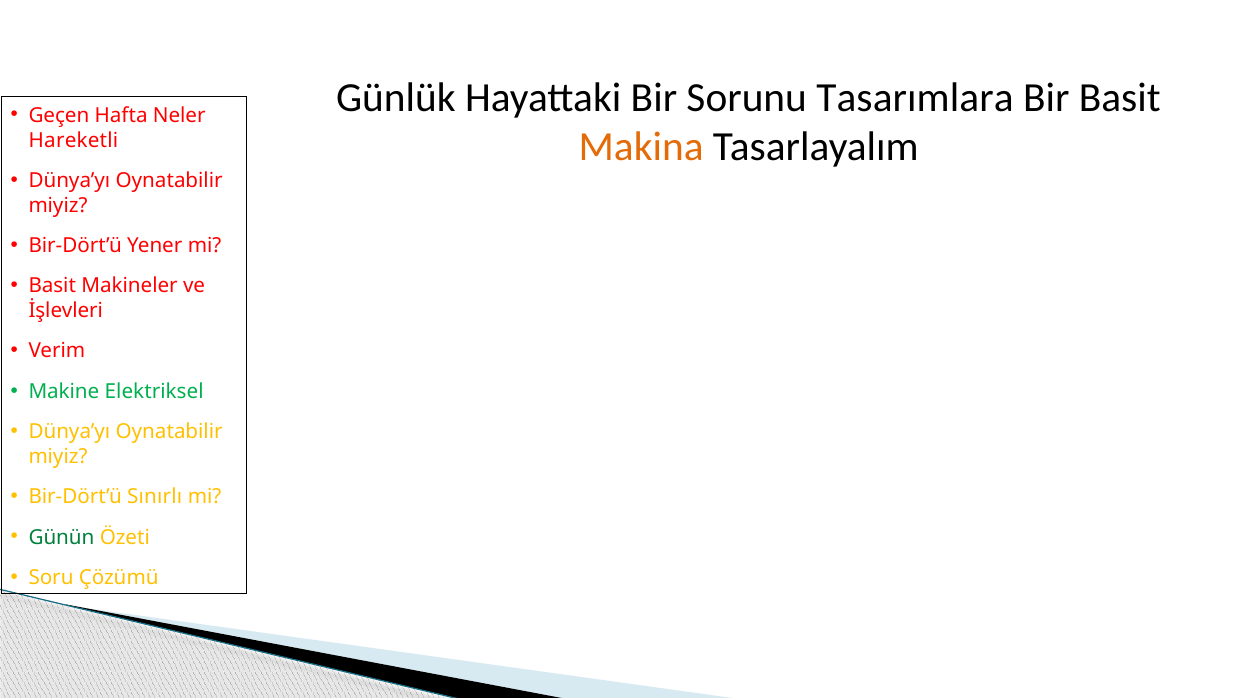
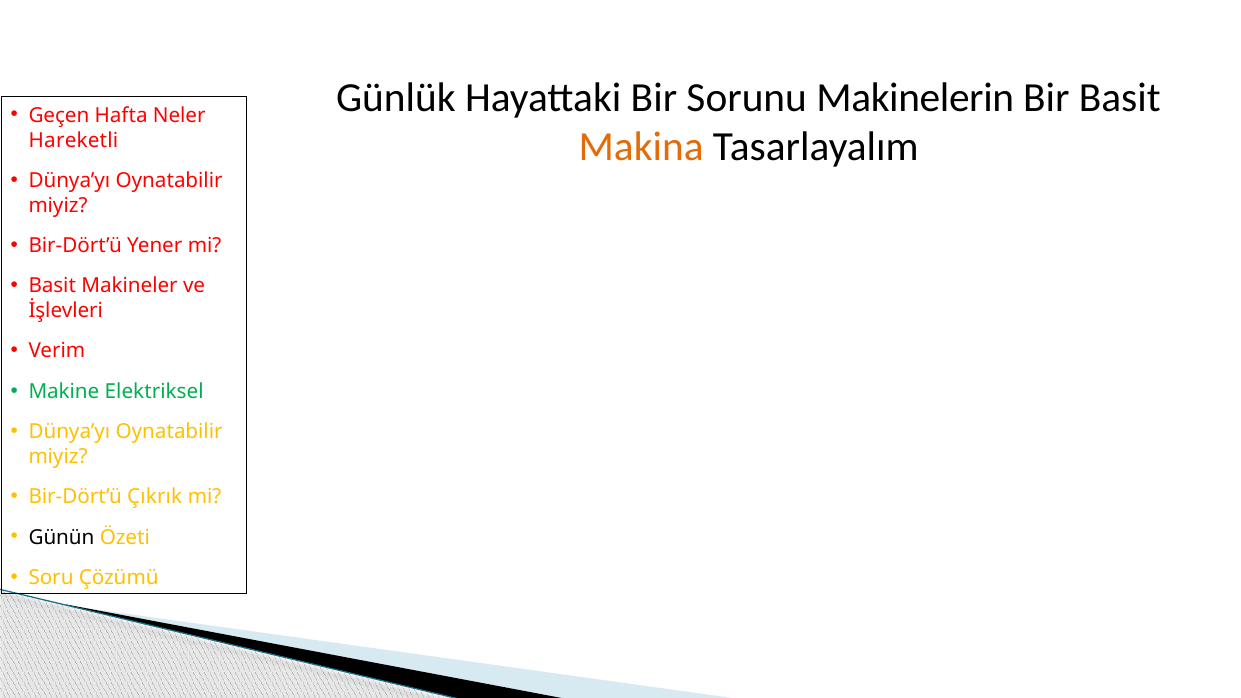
Tasarımlara: Tasarımlara -> Makinelerin
Sınırlı: Sınırlı -> Çıkrık
Günün colour: green -> black
